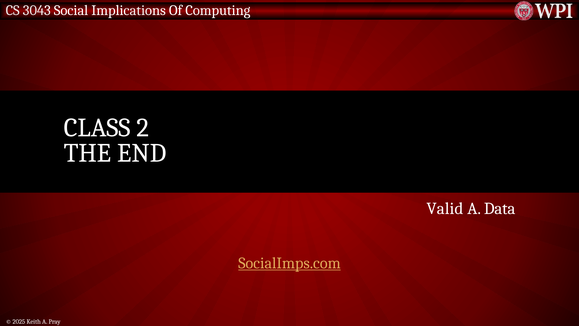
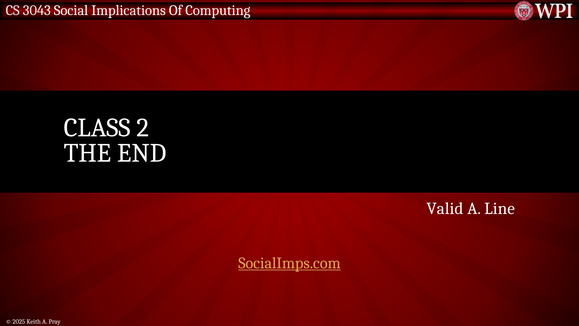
Data: Data -> Line
